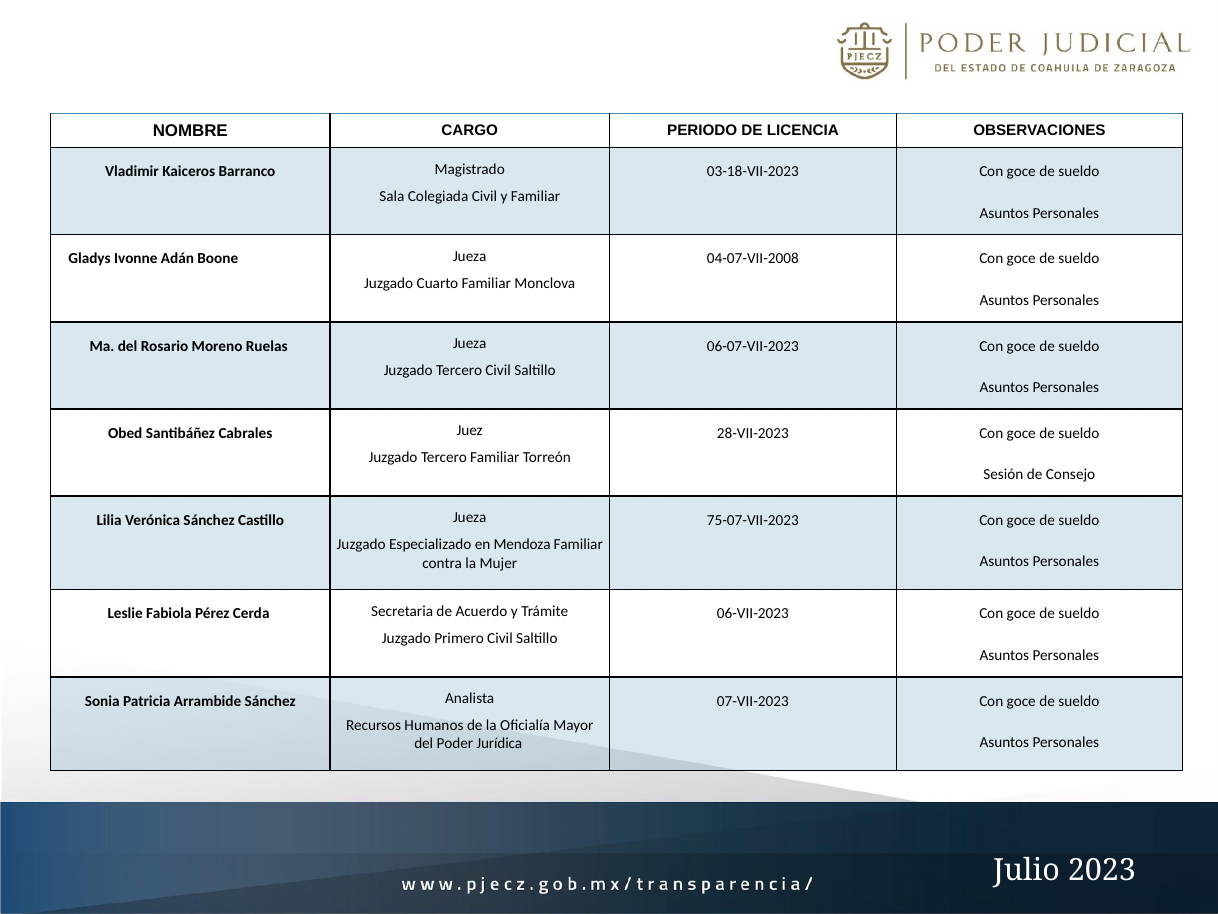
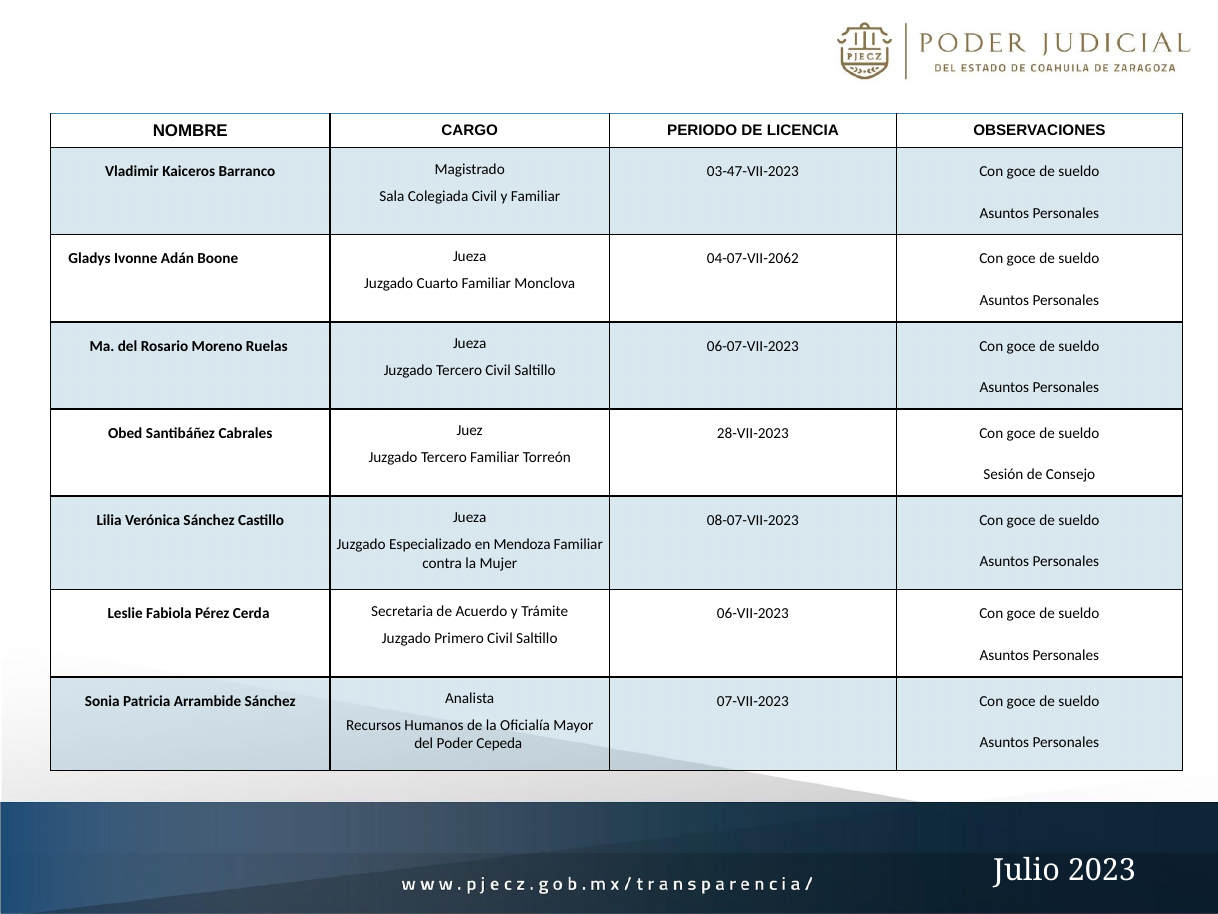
03-18-VII-2023: 03-18-VII-2023 -> 03-47-VII-2023
04-07-VII-2008: 04-07-VII-2008 -> 04-07-VII-2062
75-07-VII-2023: 75-07-VII-2023 -> 08-07-VII-2023
Jurídica: Jurídica -> Cepeda
